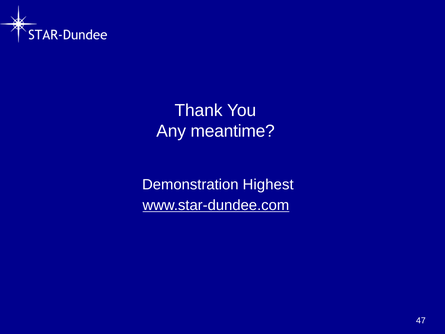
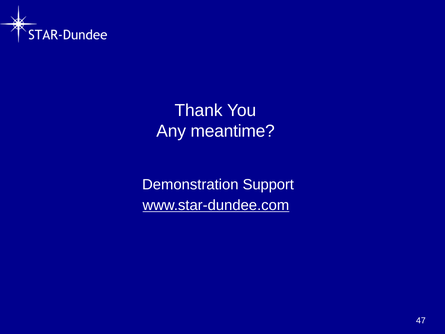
Highest: Highest -> Support
